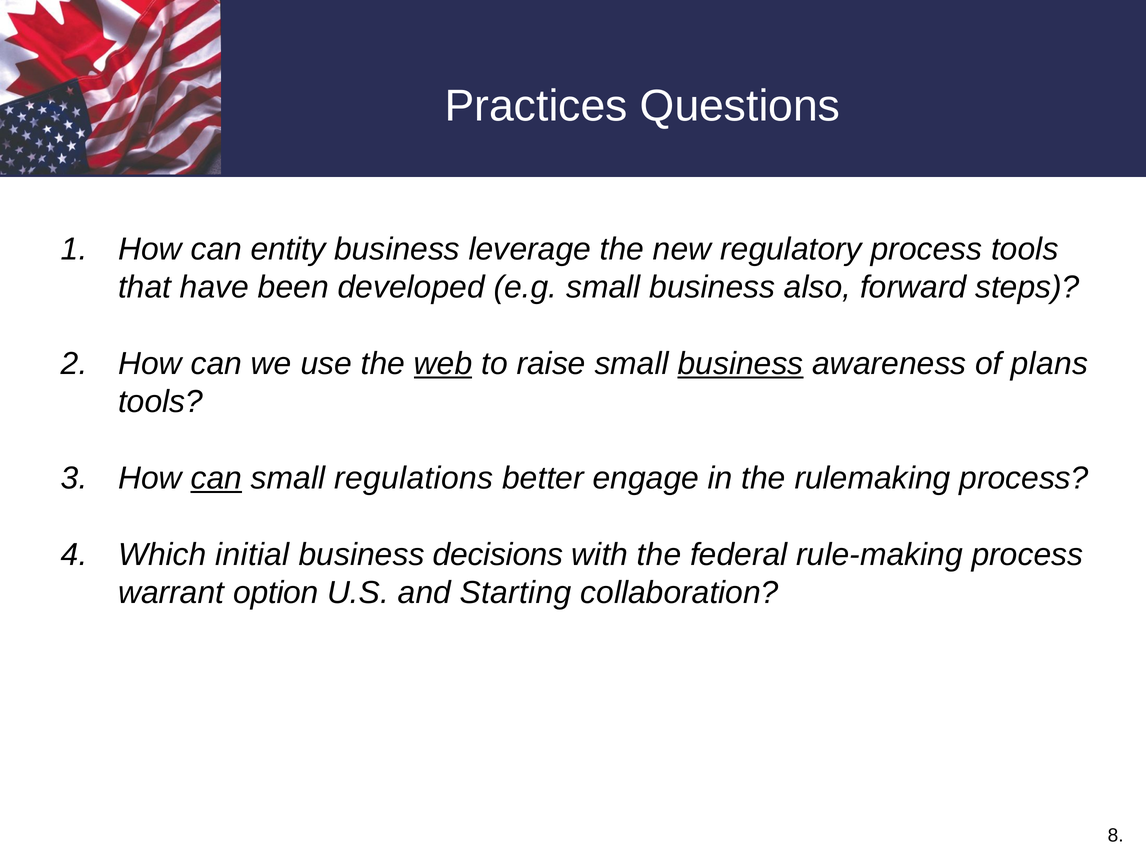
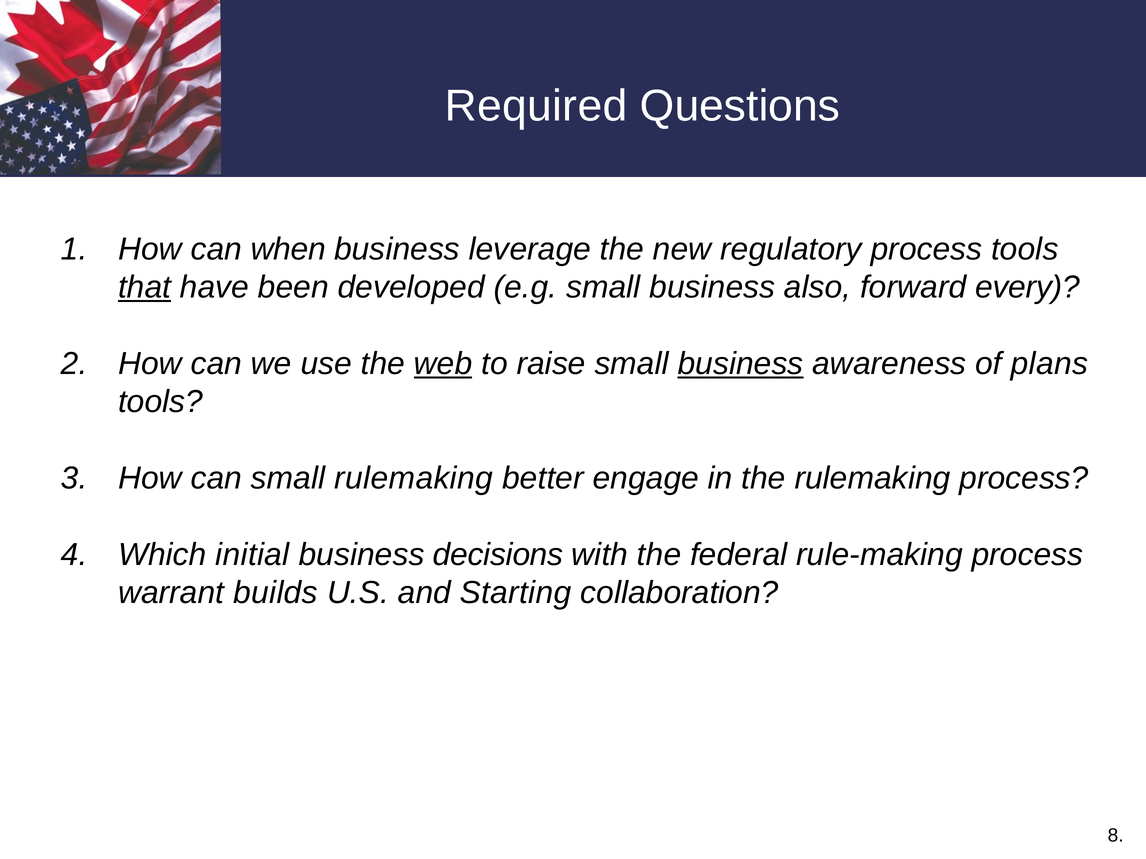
Practices: Practices -> Required
entity: entity -> when
that underline: none -> present
steps: steps -> every
can at (216, 478) underline: present -> none
small regulations: regulations -> rulemaking
option: option -> builds
